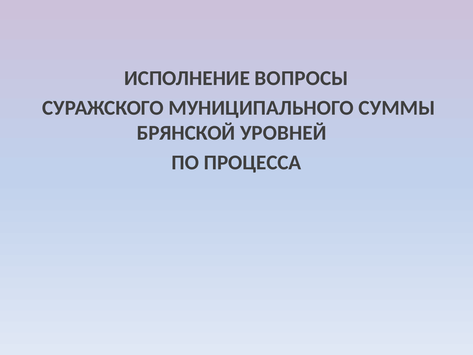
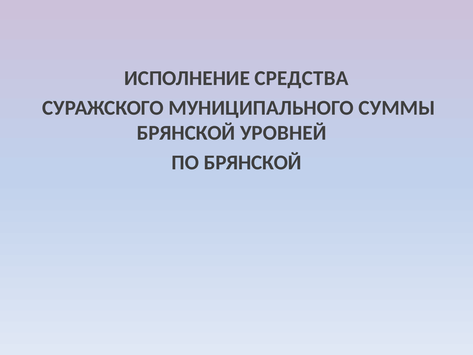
ВОПРОСЫ: ВОПРОСЫ -> СРЕДСТВА
ПО ПРОЦЕССА: ПРОЦЕССА -> БРЯНСКОЙ
